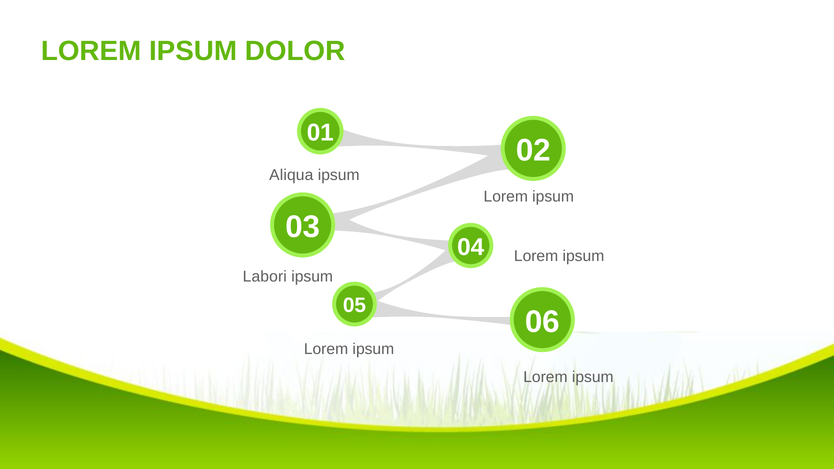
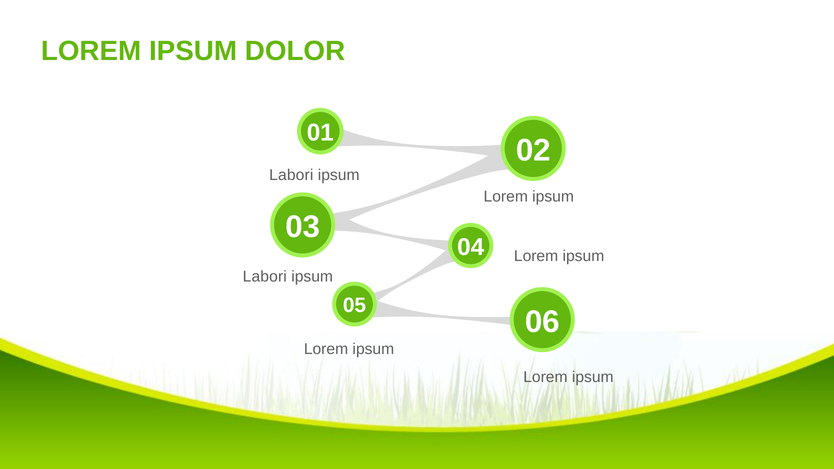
Aliqua at (291, 175): Aliqua -> Labori
